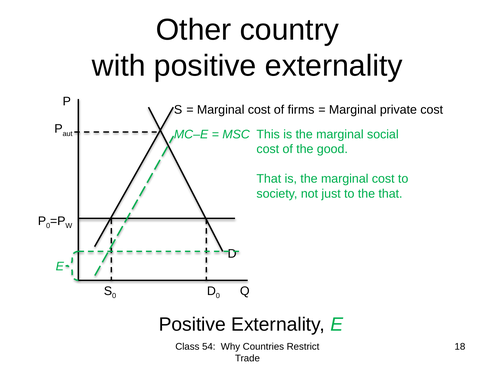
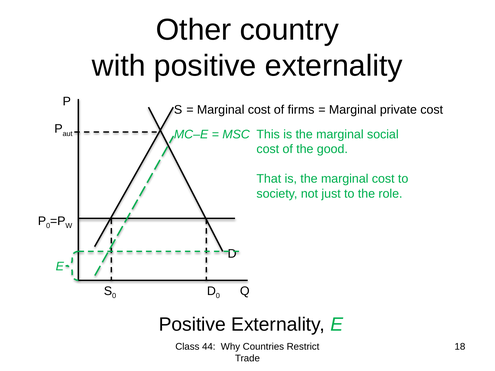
the that: that -> role
54: 54 -> 44
